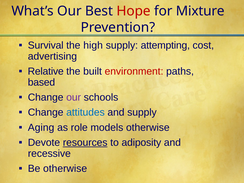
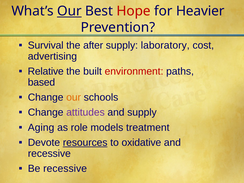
Our at (69, 11) underline: none -> present
Mixture: Mixture -> Heavier
high: high -> after
attempting: attempting -> laboratory
our at (74, 97) colour: purple -> orange
attitudes colour: blue -> purple
models otherwise: otherwise -> treatment
adiposity: adiposity -> oxidative
Be otherwise: otherwise -> recessive
